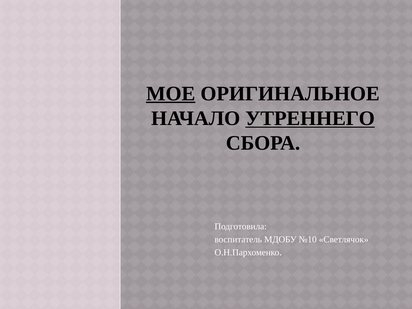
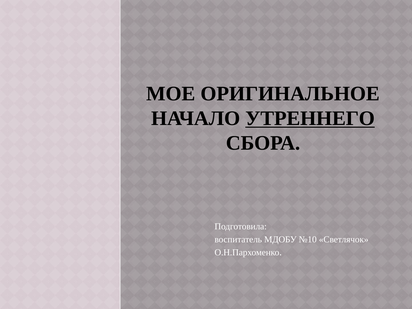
МОЕ underline: present -> none
